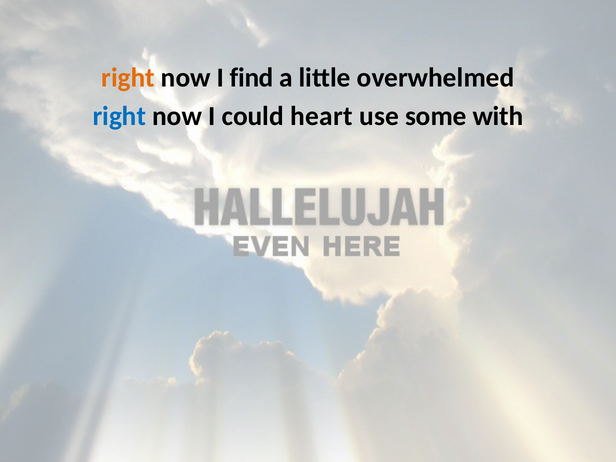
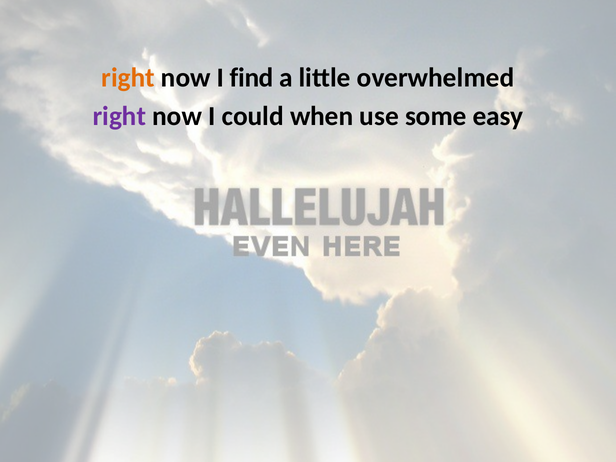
right at (119, 116) colour: blue -> purple
heart: heart -> when
with: with -> easy
